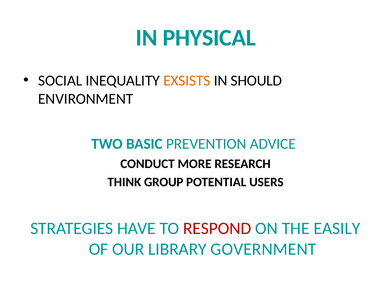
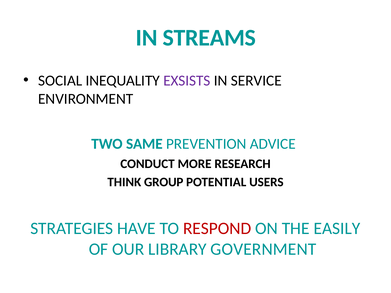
PHYSICAL: PHYSICAL -> STREAMS
EXSISTS colour: orange -> purple
SHOULD: SHOULD -> SERVICE
BASIC: BASIC -> SAME
